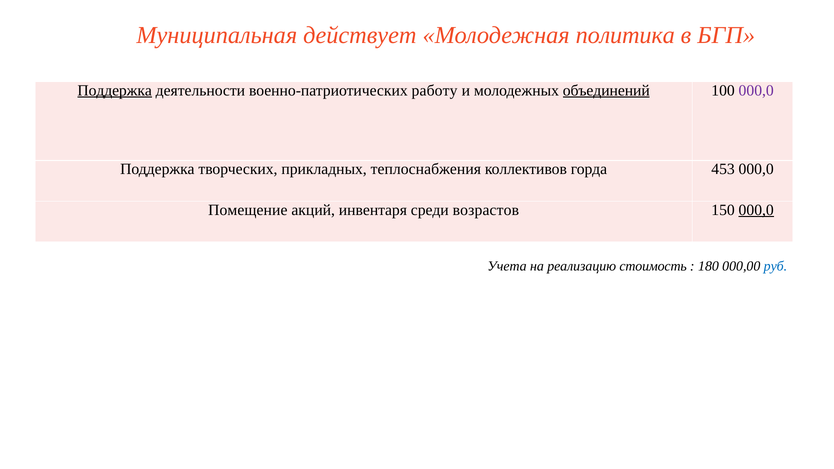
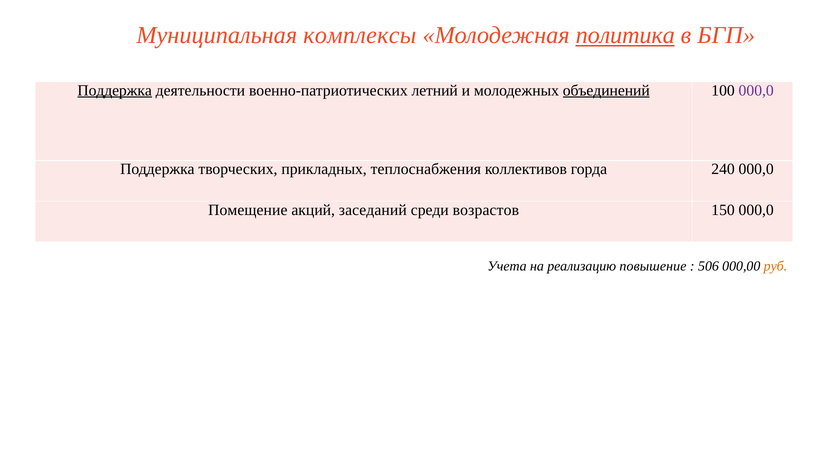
действует: действует -> комплексы
политика underline: none -> present
работу: работу -> летний
453: 453 -> 240
инвентаря: инвентаря -> заседаний
000,0 at (756, 210) underline: present -> none
стоимость: стоимость -> повышение
180: 180 -> 506
руб colour: blue -> orange
